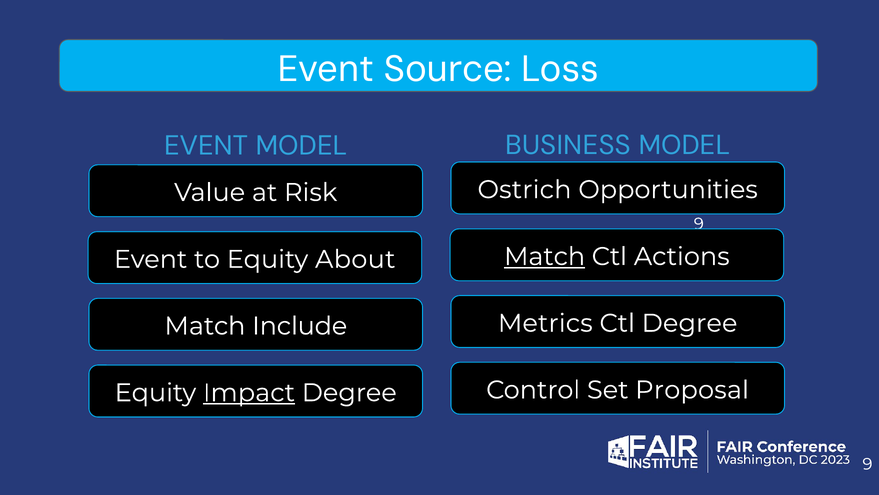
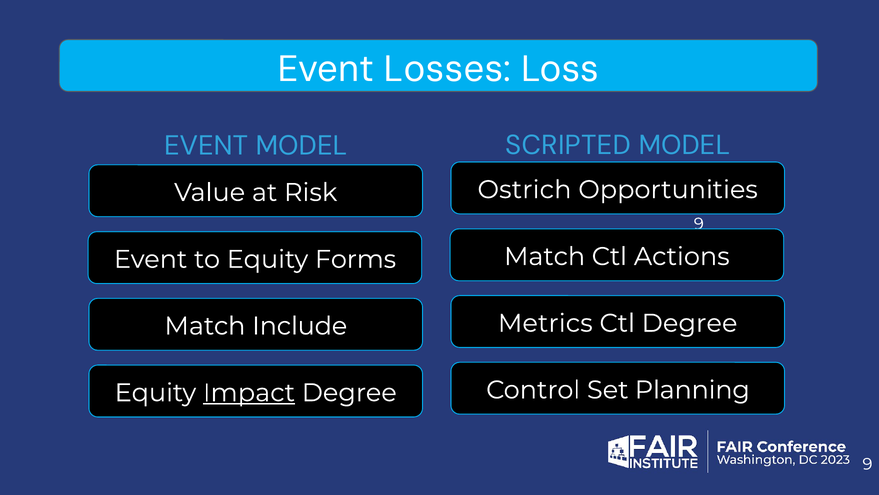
Source: Source -> Losses
BUSINESS: BUSINESS -> SCRIPTED
Match at (545, 256) underline: present -> none
About: About -> Forms
Proposal: Proposal -> Planning
